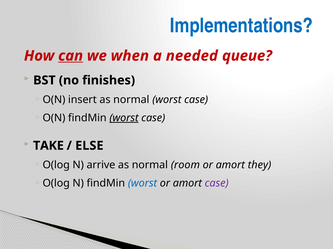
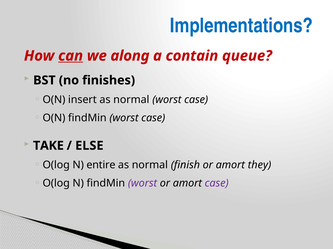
when: when -> along
needed: needed -> contain
worst at (124, 118) underline: present -> none
arrive: arrive -> entire
room: room -> finish
worst at (143, 184) colour: blue -> purple
